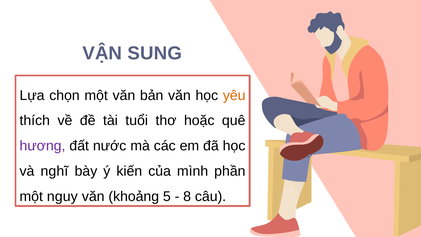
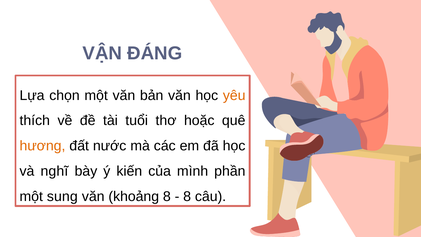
SUNG: SUNG -> ĐÁNG
hương colour: purple -> orange
nguy: nguy -> sung
khoảng 5: 5 -> 8
